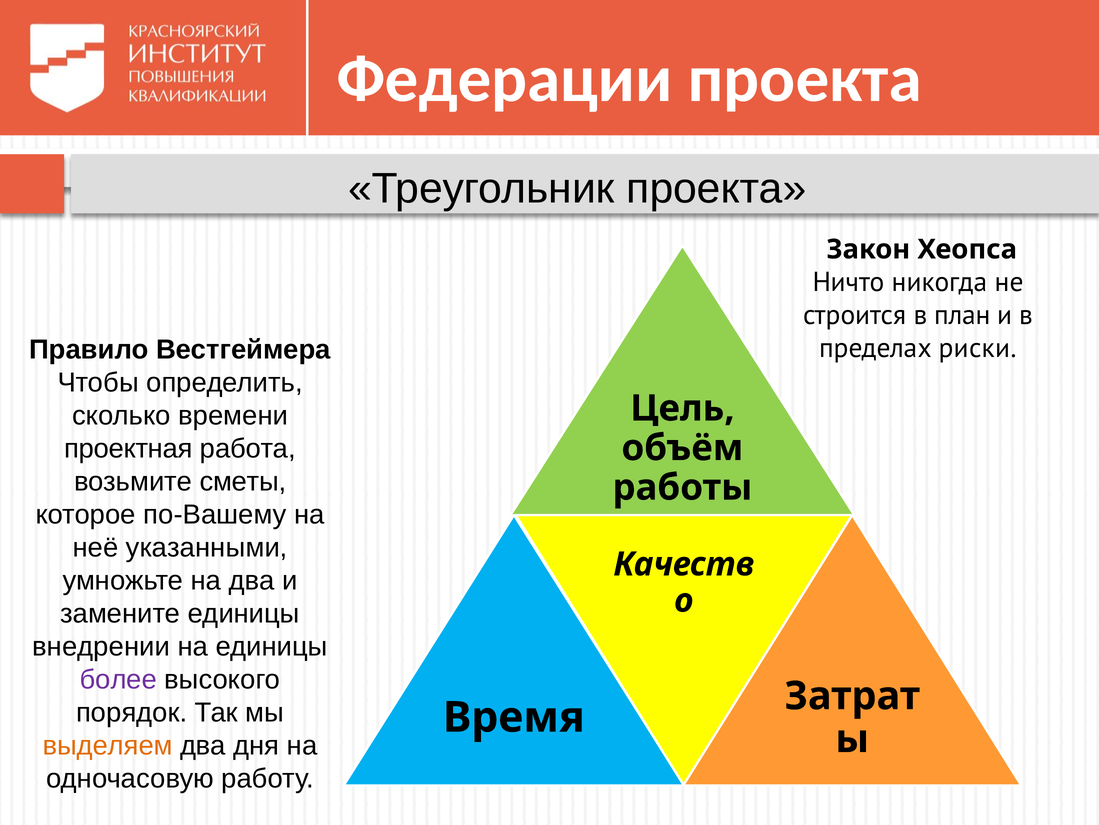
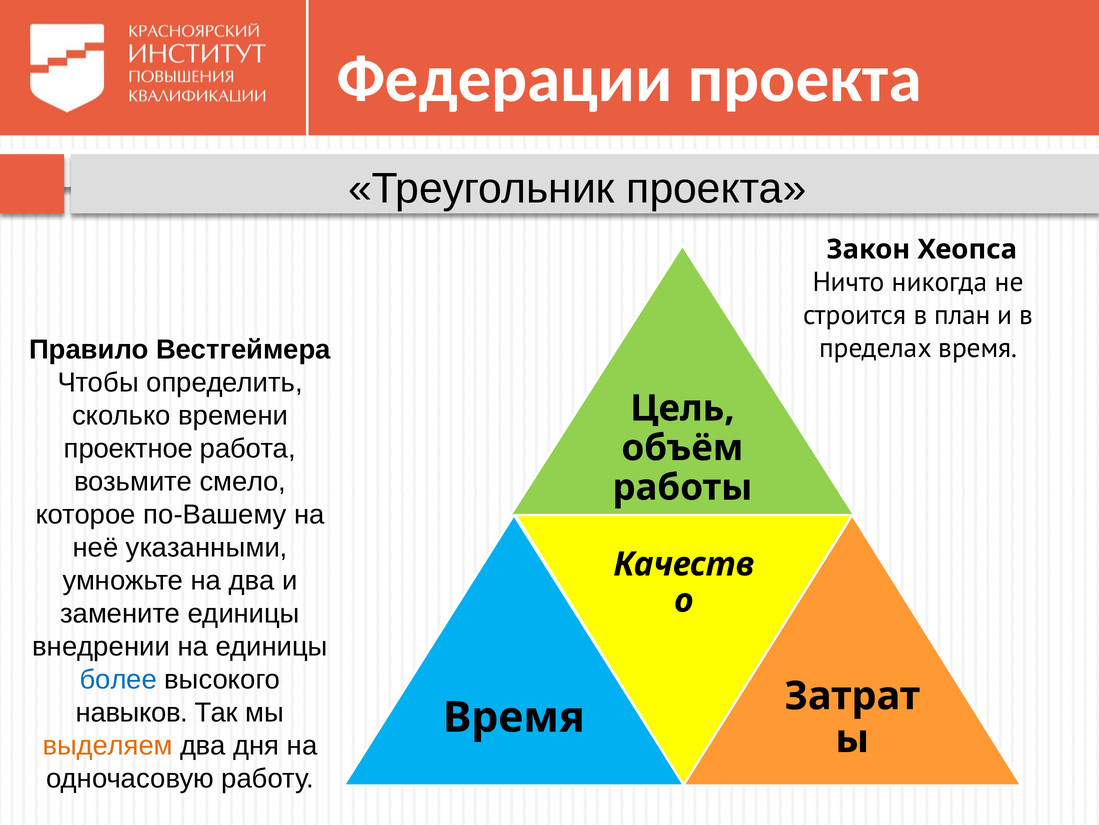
пределах риски: риски -> время
проектная: проектная -> проектное
сметы: сметы -> смело
более colour: purple -> blue
порядок: порядок -> навыков
